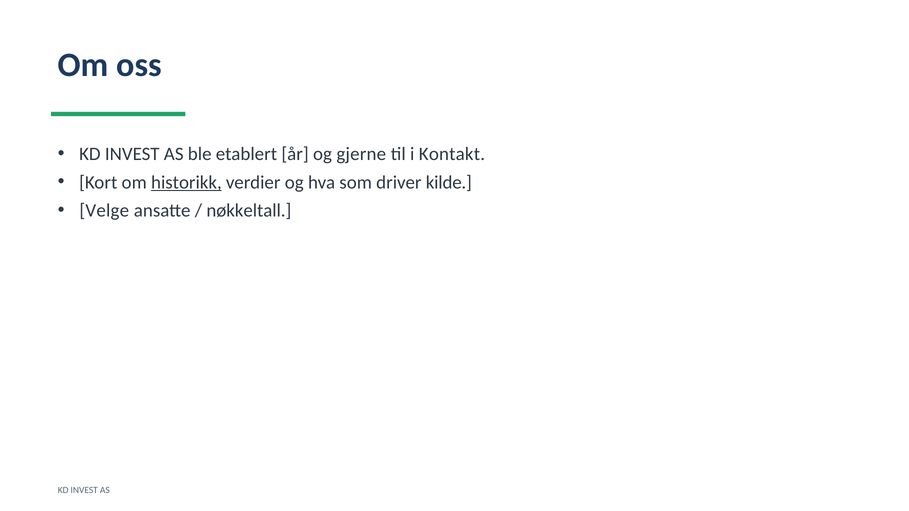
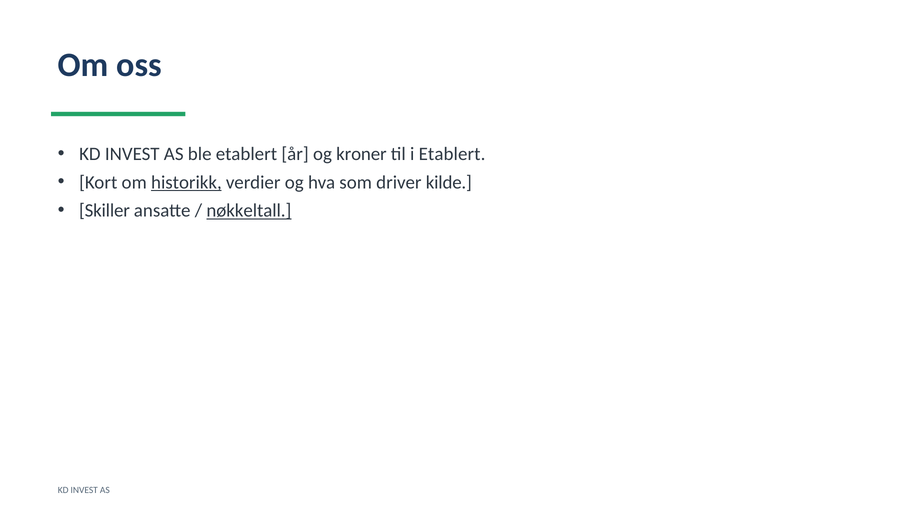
gjerne: gjerne -> kroner
i Kontakt: Kontakt -> Etablert
Velge: Velge -> Skiller
nøkkeltall underline: none -> present
